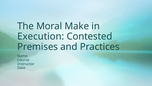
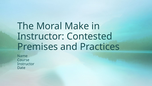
Execution at (41, 36): Execution -> Instructor
